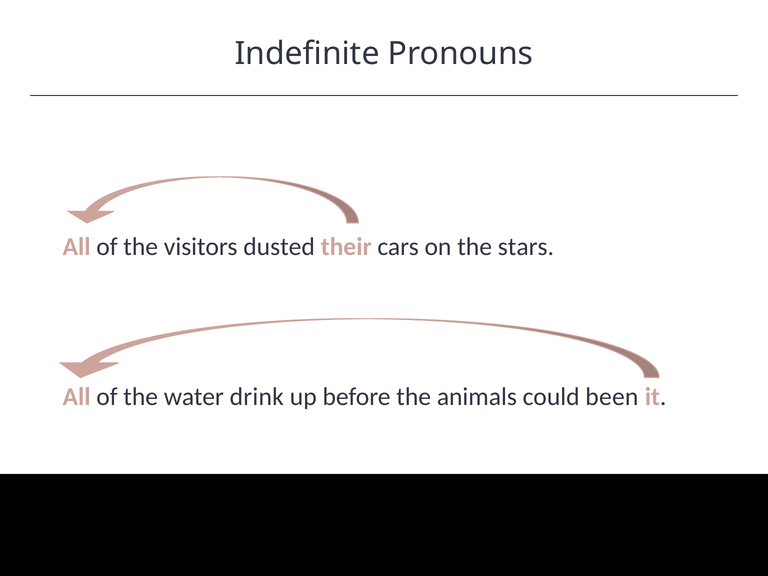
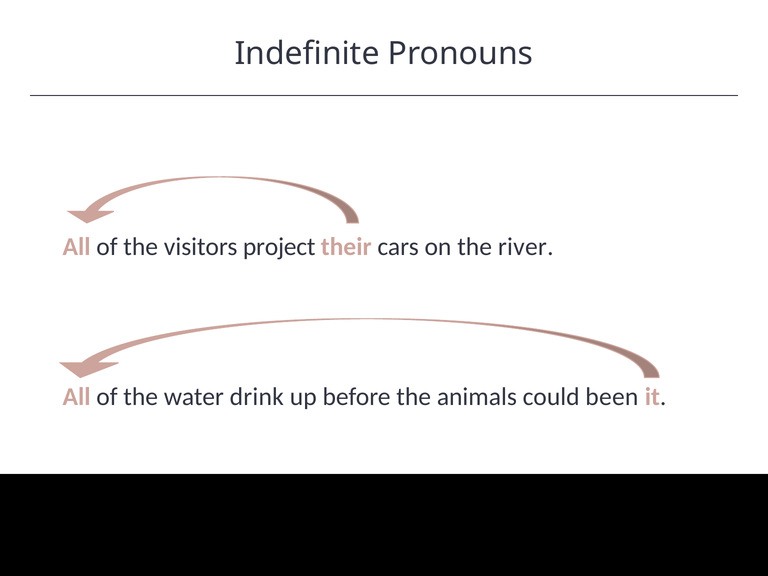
dusted: dusted -> project
stars: stars -> river
